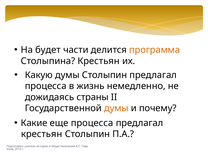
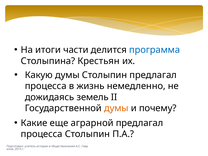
будет: будет -> итоги
программа colour: orange -> blue
страны: страны -> земель
еще процесса: процесса -> аграрной
крестьян at (42, 134): крестьян -> процесса
